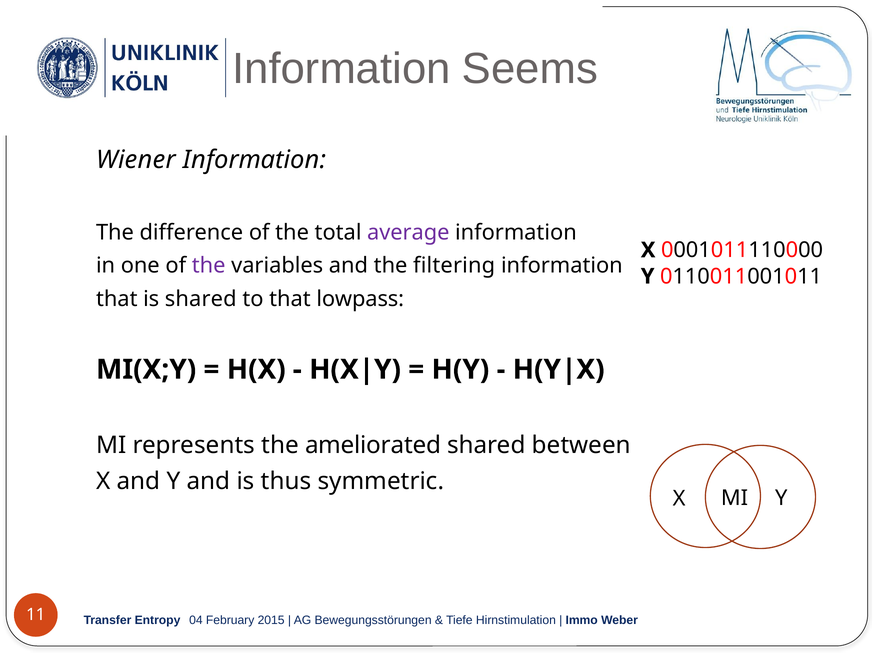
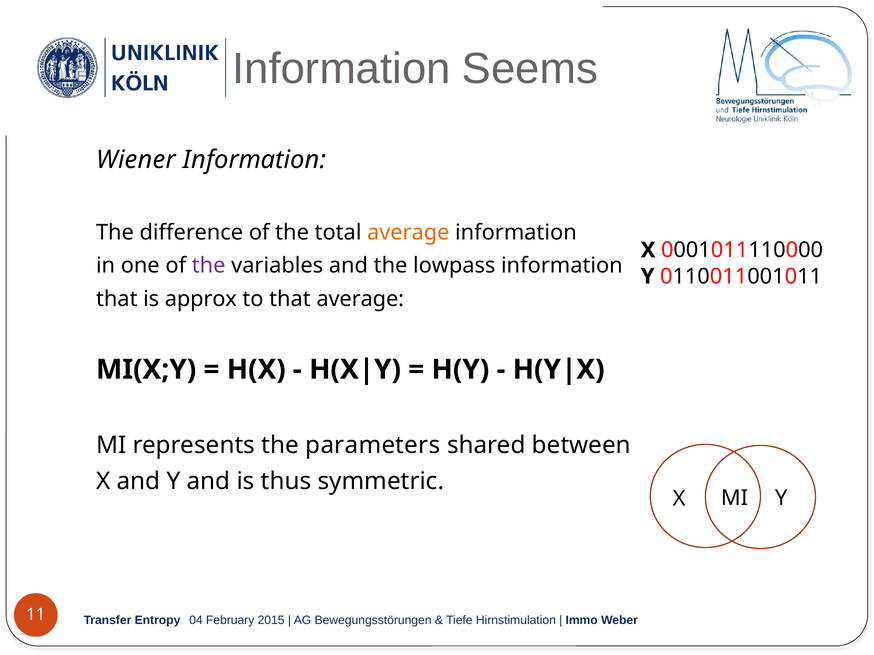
average at (408, 233) colour: purple -> orange
filtering: filtering -> lowpass
is shared: shared -> approx
that lowpass: lowpass -> average
ameliorated: ameliorated -> parameters
